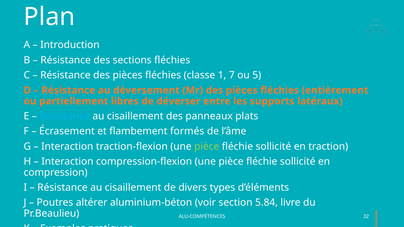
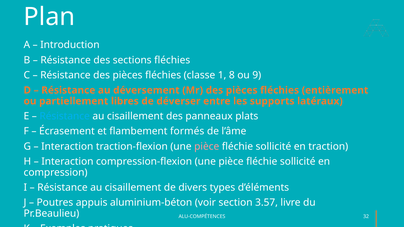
7: 7 -> 8
5: 5 -> 9
pièce at (207, 147) colour: light green -> pink
altérer: altérer -> appuis
5.84: 5.84 -> 3.57
